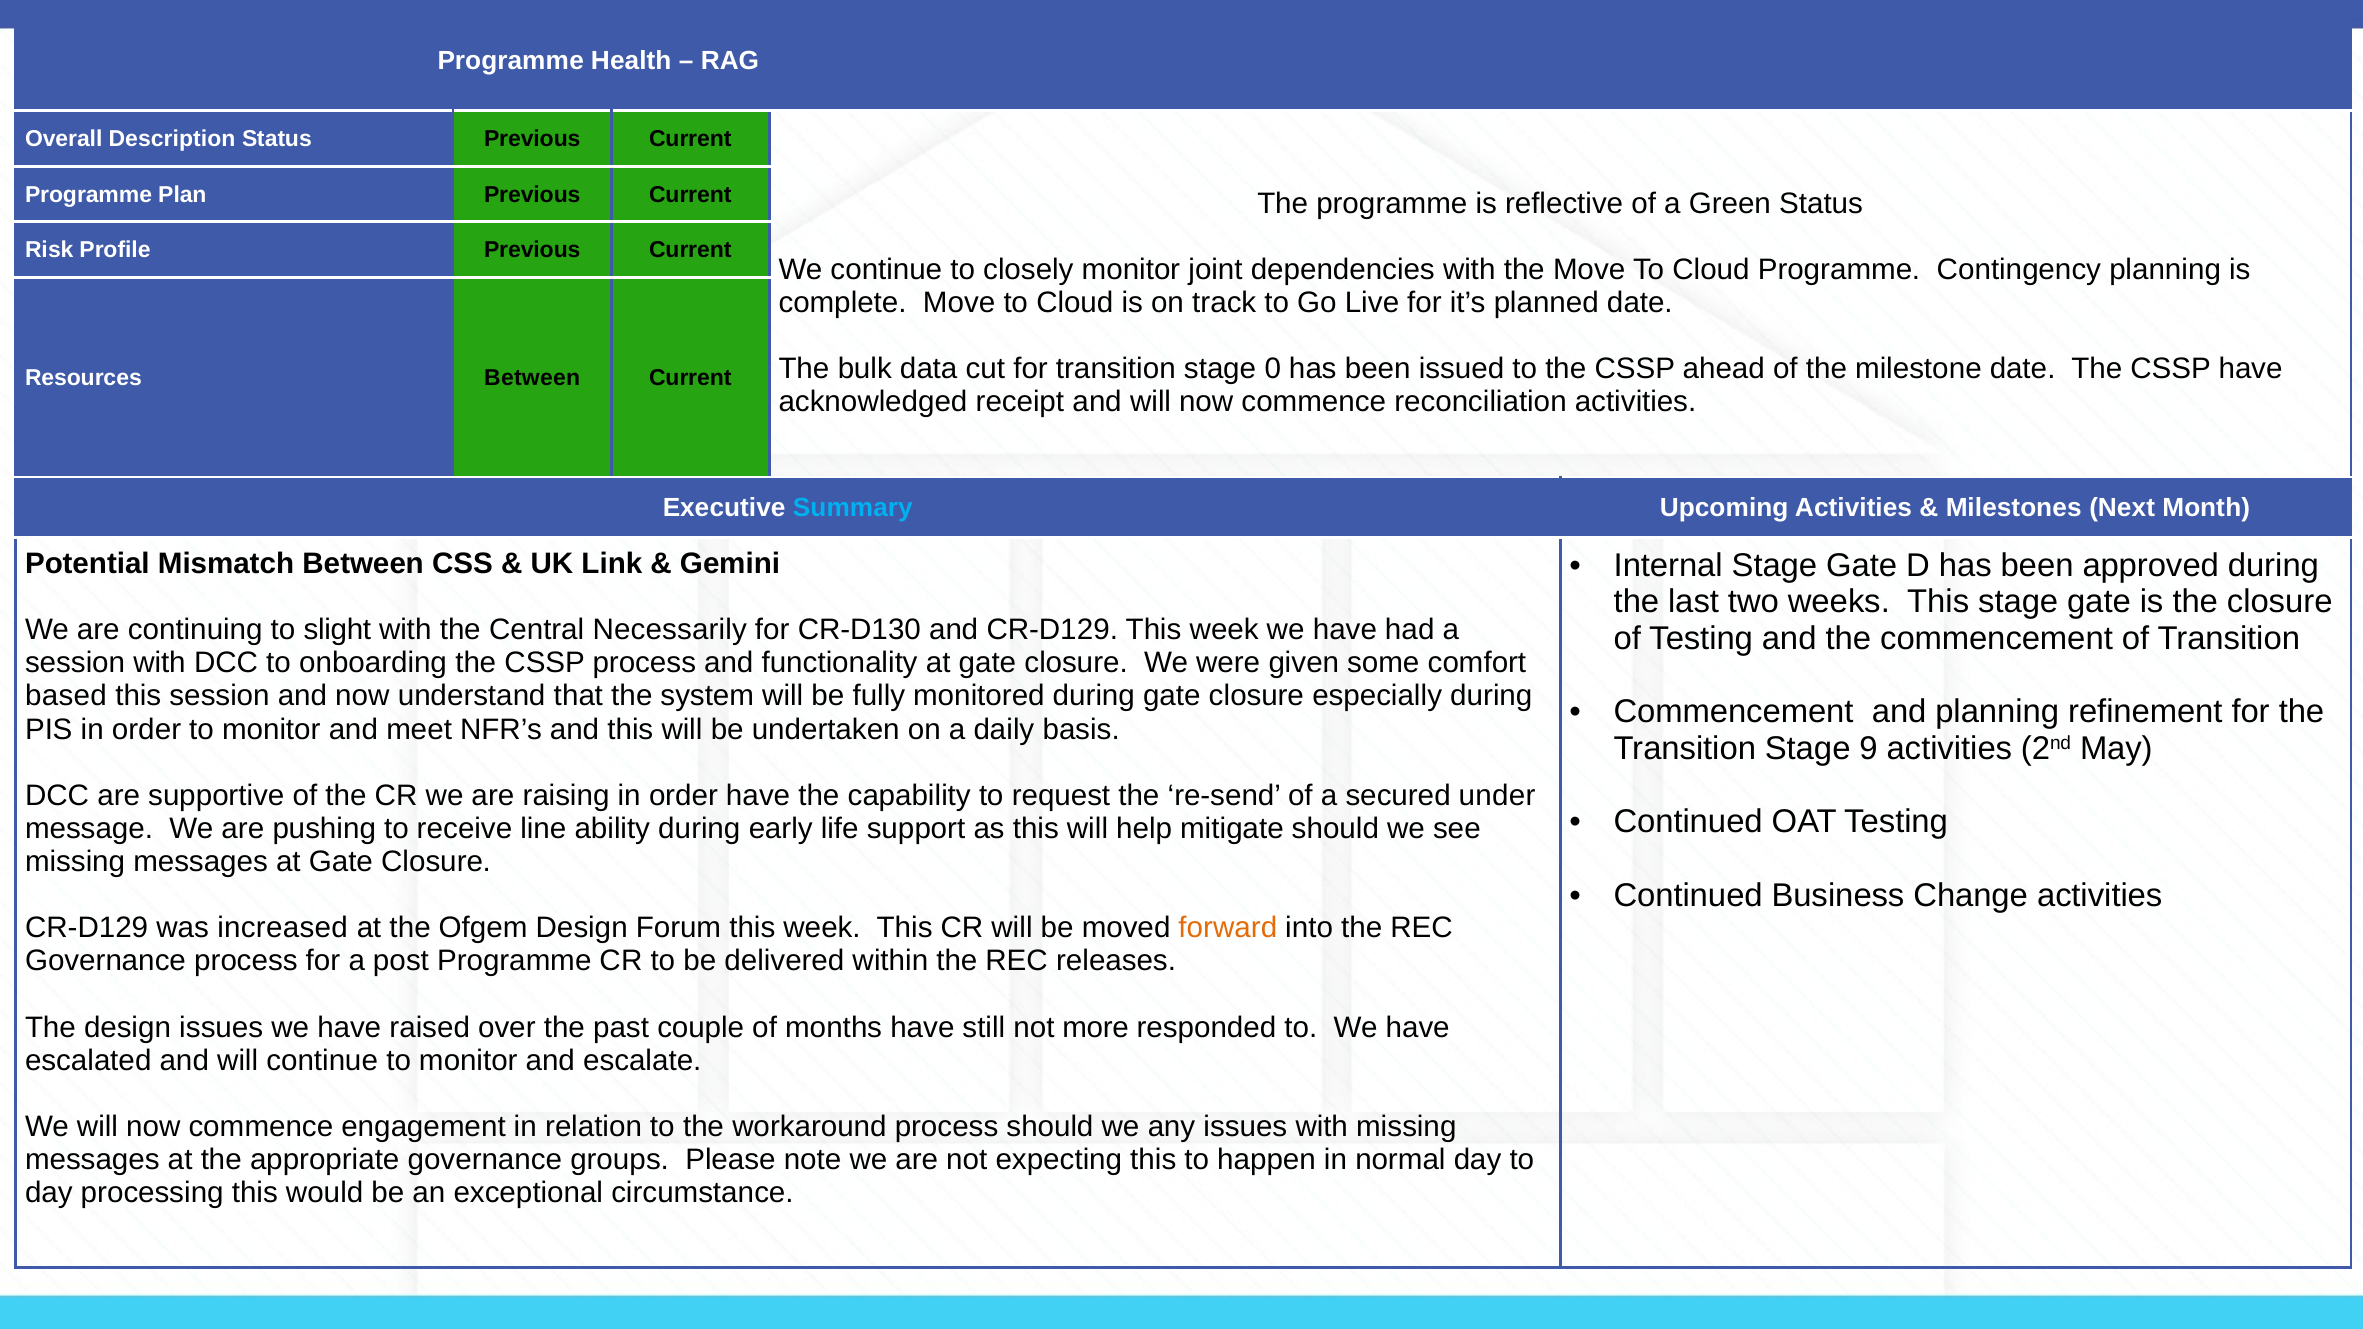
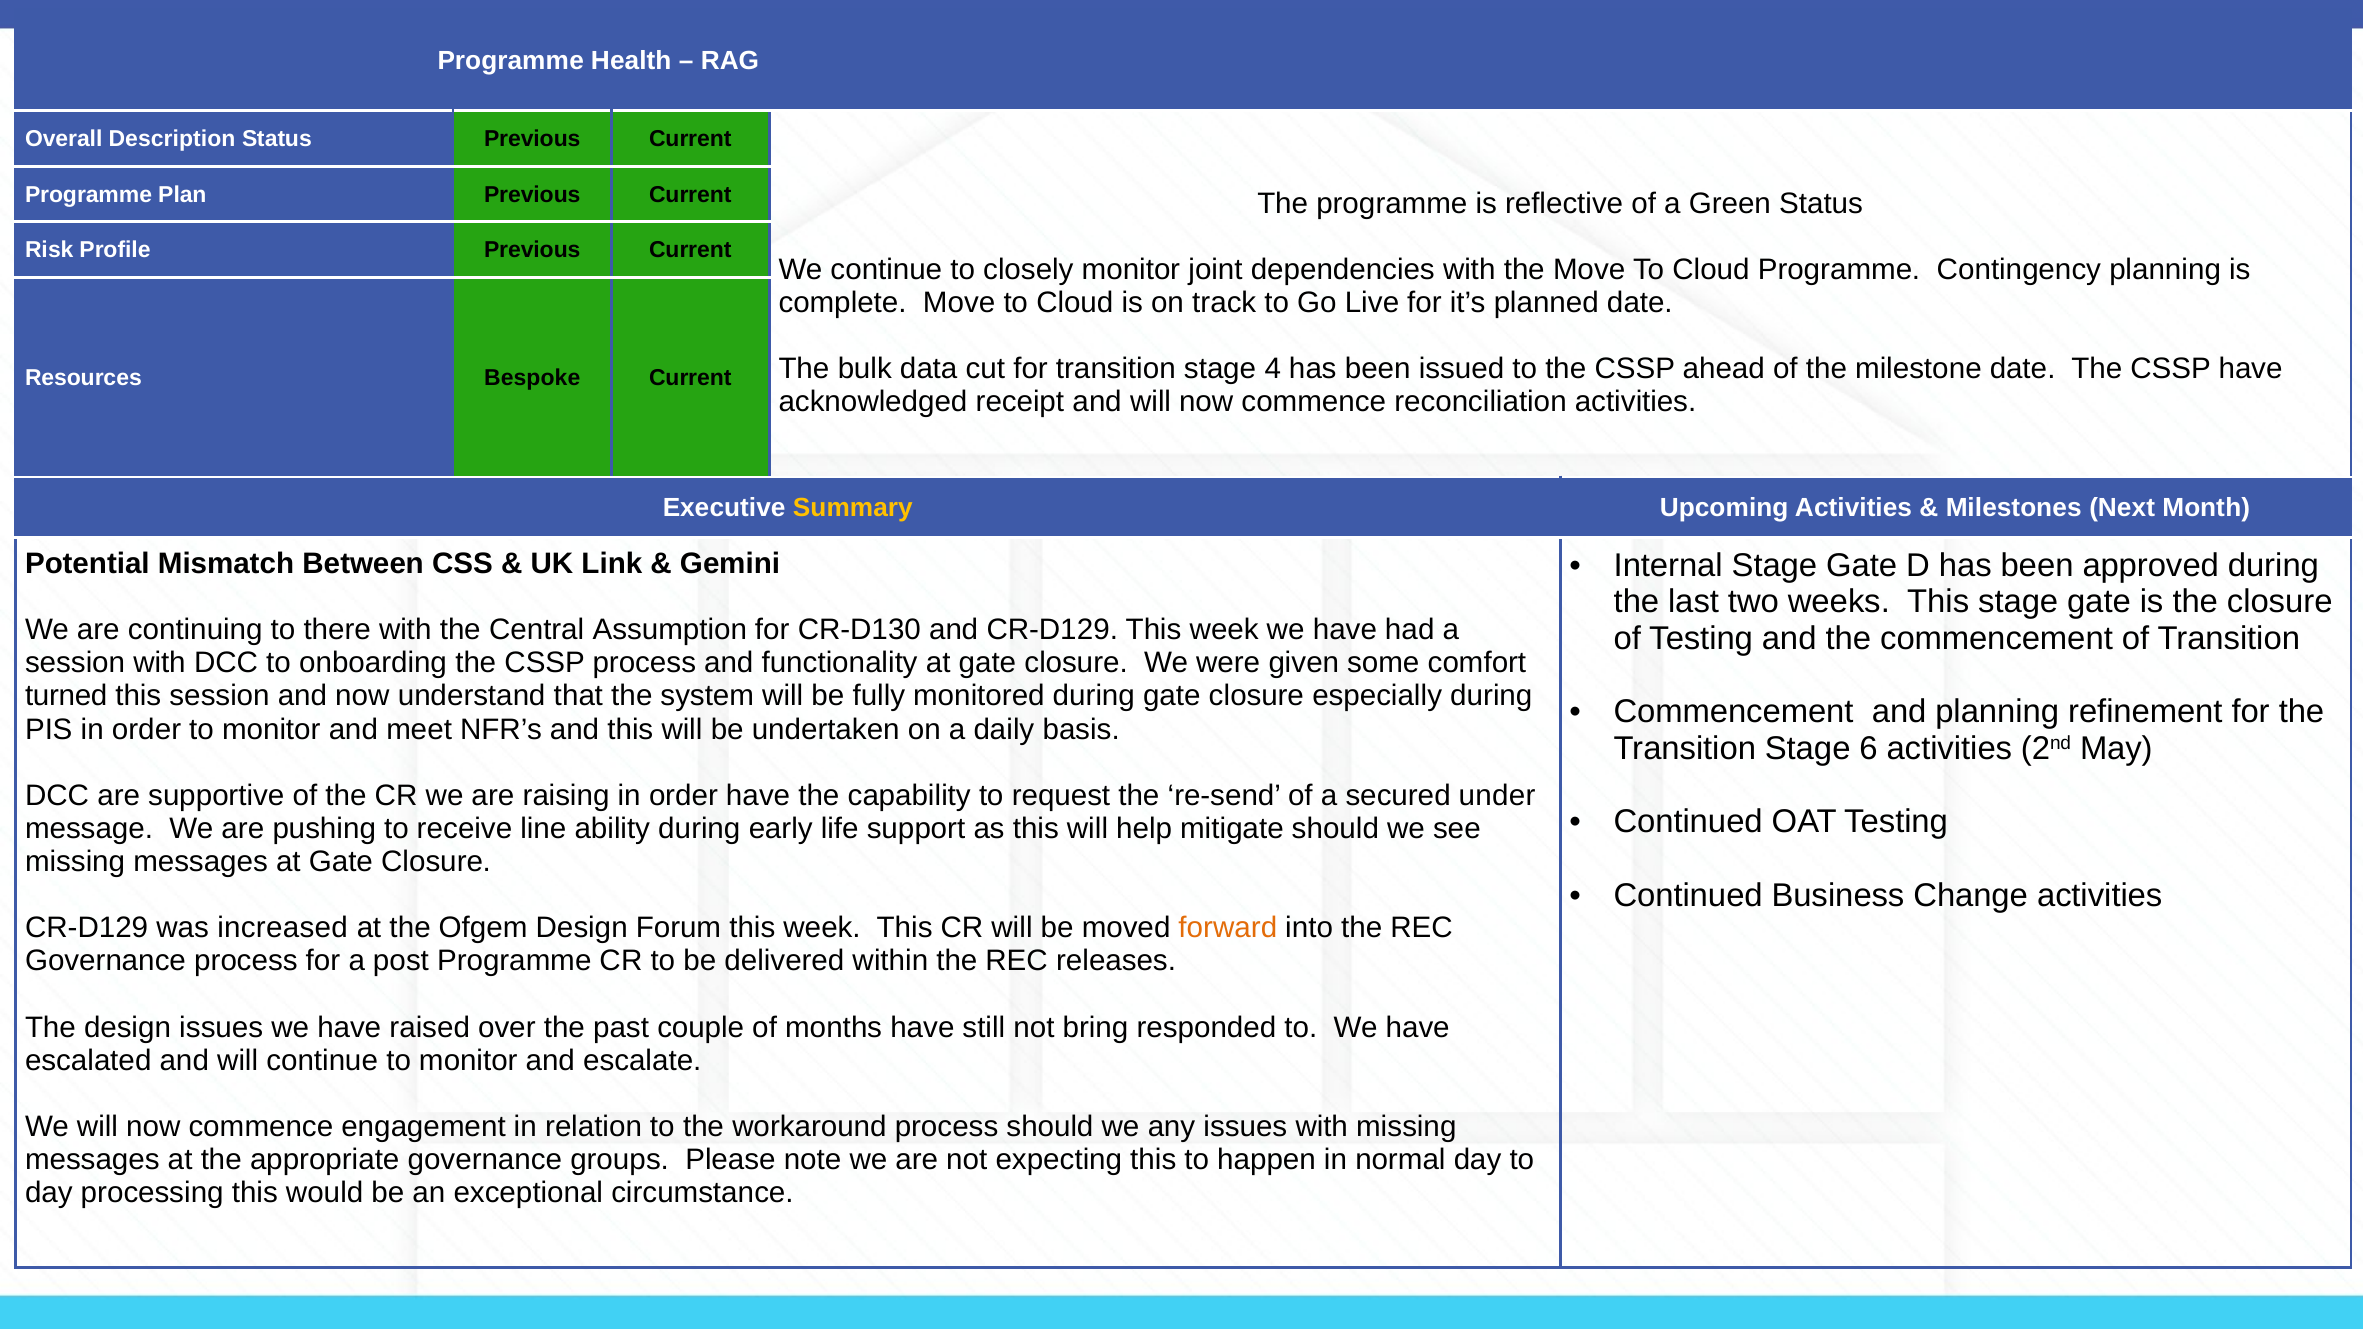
0: 0 -> 4
Resources Between: Between -> Bespoke
Summary colour: light blue -> yellow
slight: slight -> there
Necessarily: Necessarily -> Assumption
based: based -> turned
9: 9 -> 6
more: more -> bring
